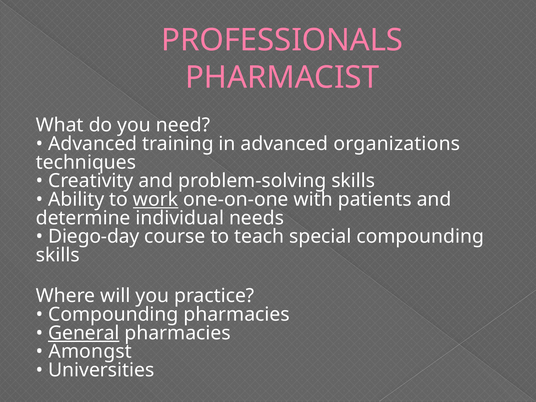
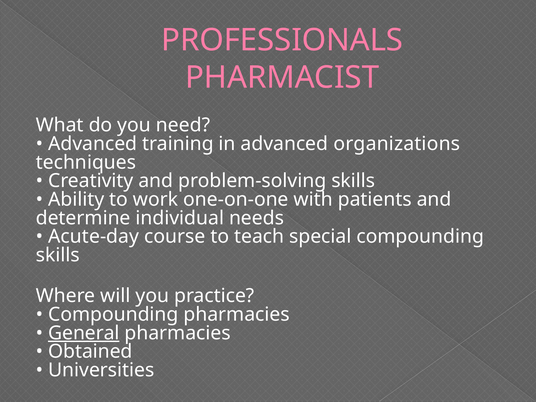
work underline: present -> none
Diego-day: Diego-day -> Acute-day
Amongst: Amongst -> Obtained
